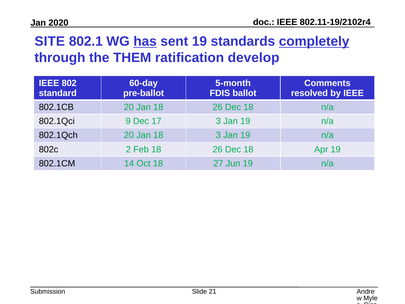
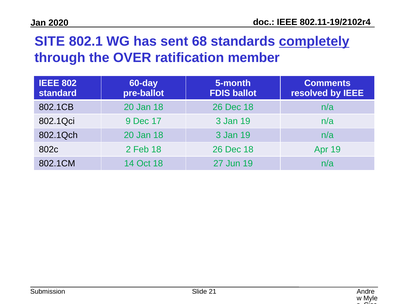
has underline: present -> none
sent 19: 19 -> 68
THEM: THEM -> OVER
develop: develop -> member
